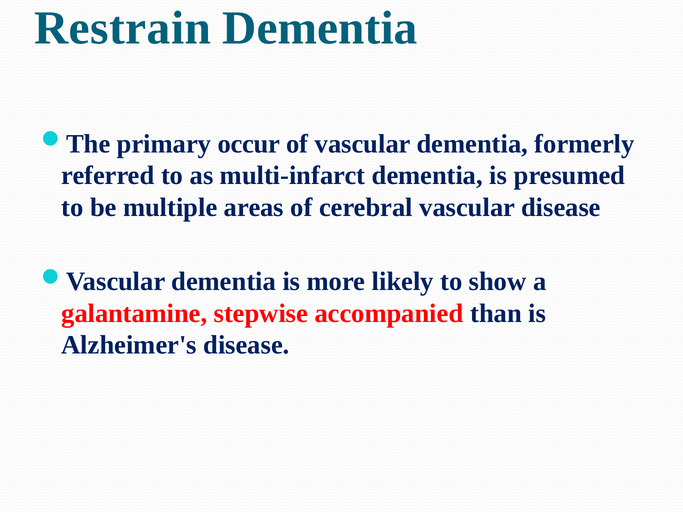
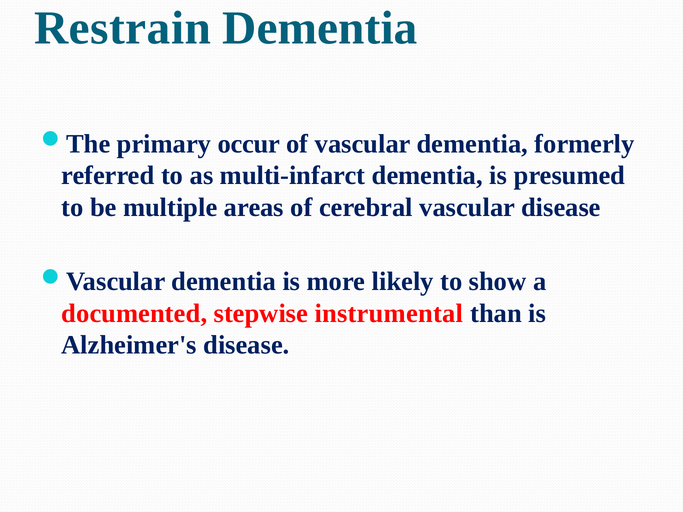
galantamine: galantamine -> documented
accompanied: accompanied -> instrumental
